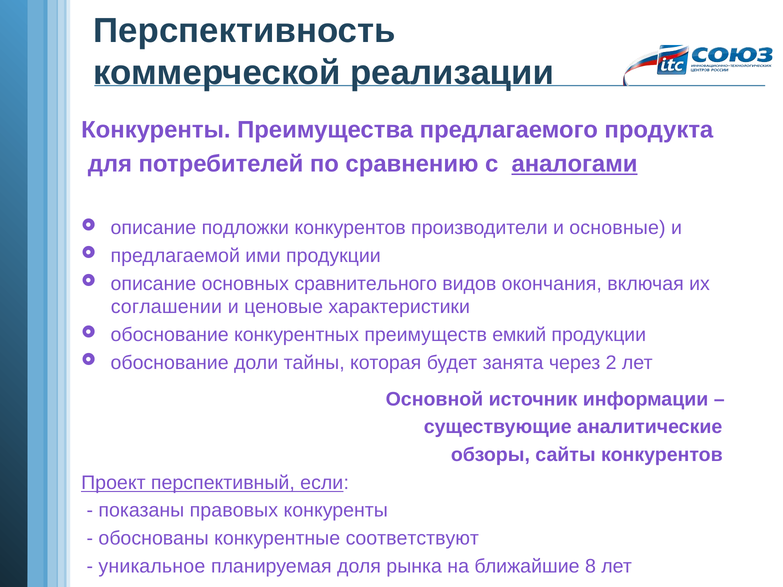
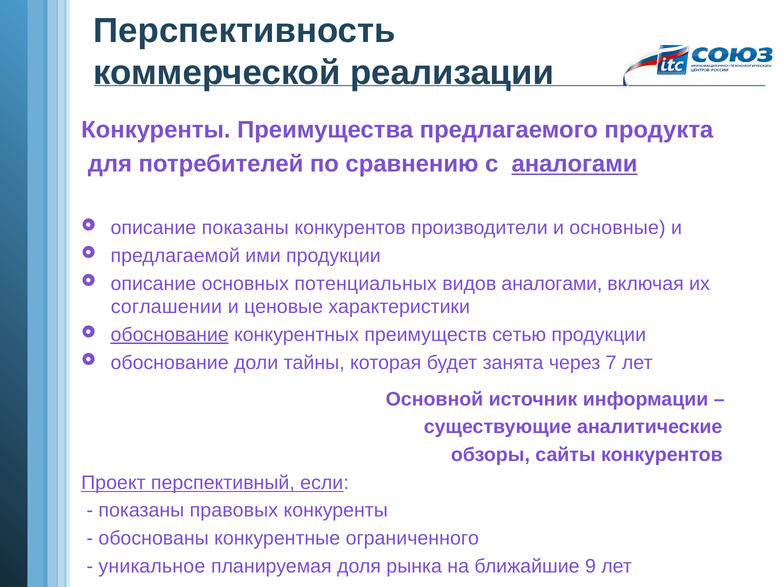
описание подложки: подложки -> показаны
сравнительного: сравнительного -> потенциальных
видов окончания: окончания -> аналогами
обоснование at (170, 335) underline: none -> present
емкий: емкий -> сетью
2: 2 -> 7
соответствуют: соответствуют -> ограниченного
8: 8 -> 9
